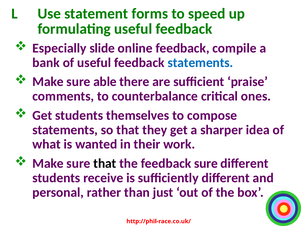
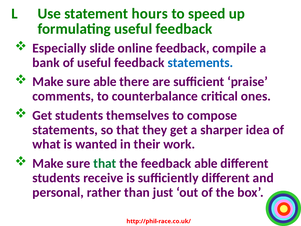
forms: forms -> hours
that at (105, 163) colour: black -> green
feedback sure: sure -> able
